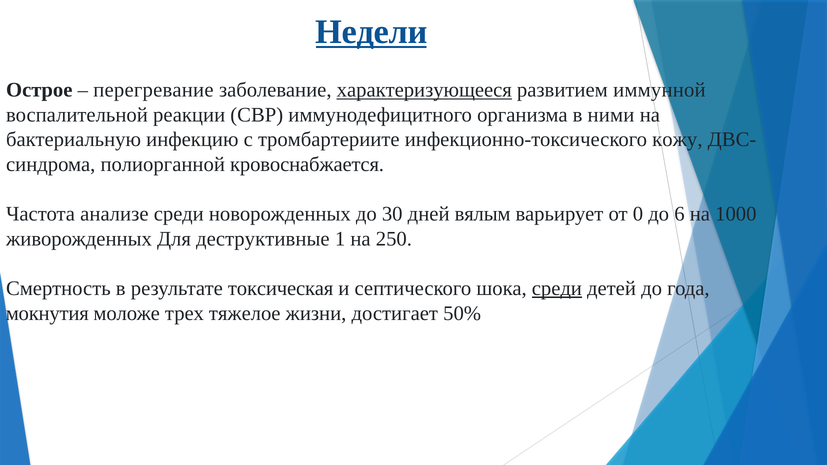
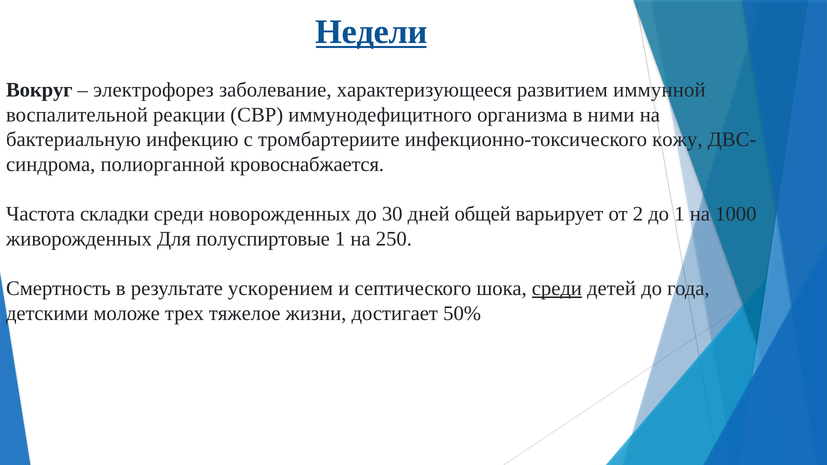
Острое: Острое -> Вокруг
перегревание: перегревание -> электрофорез
характеризующееся underline: present -> none
анализе: анализе -> складки
вялым: вялым -> общей
0: 0 -> 2
до 6: 6 -> 1
деструктивные: деструктивные -> полуспиртовые
токсическая: токсическая -> ускорением
мокнутия: мокнутия -> детскими
